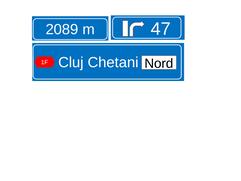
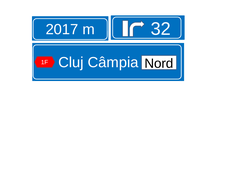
2089: 2089 -> 2017
47: 47 -> 32
Chetani: Chetani -> Câmpia
